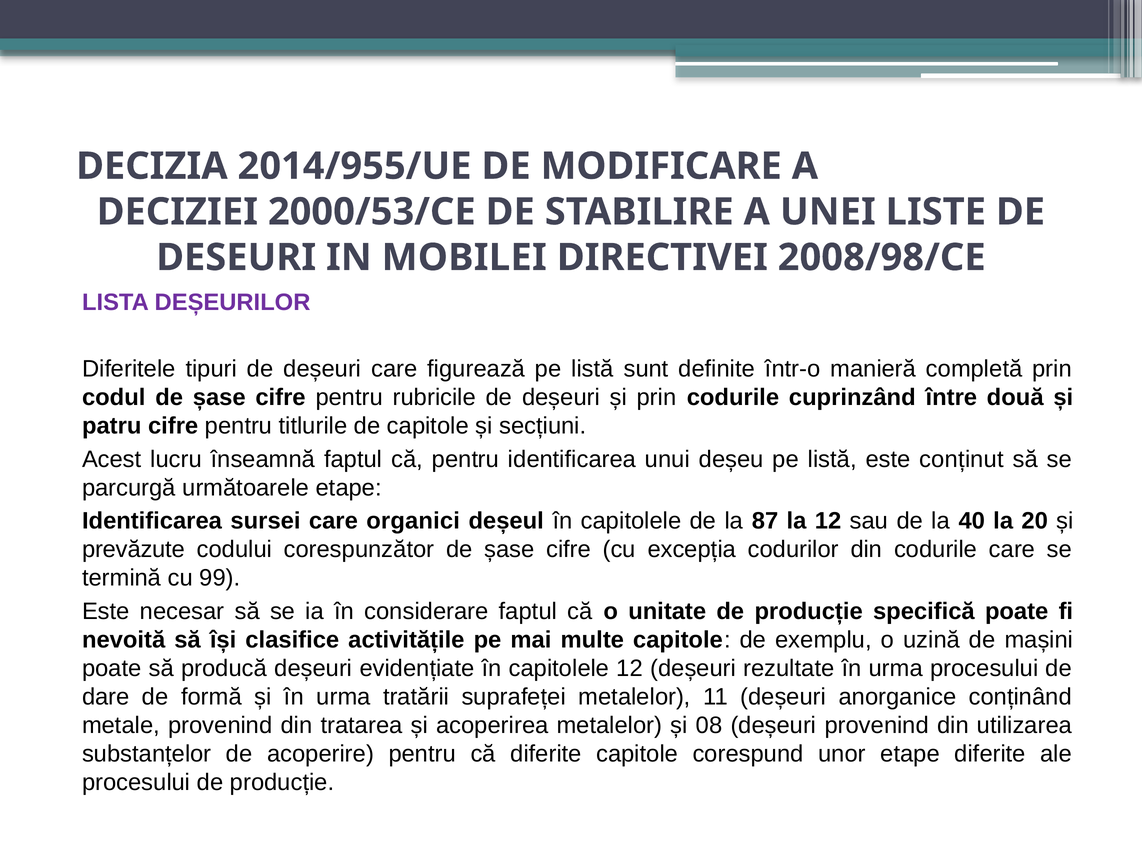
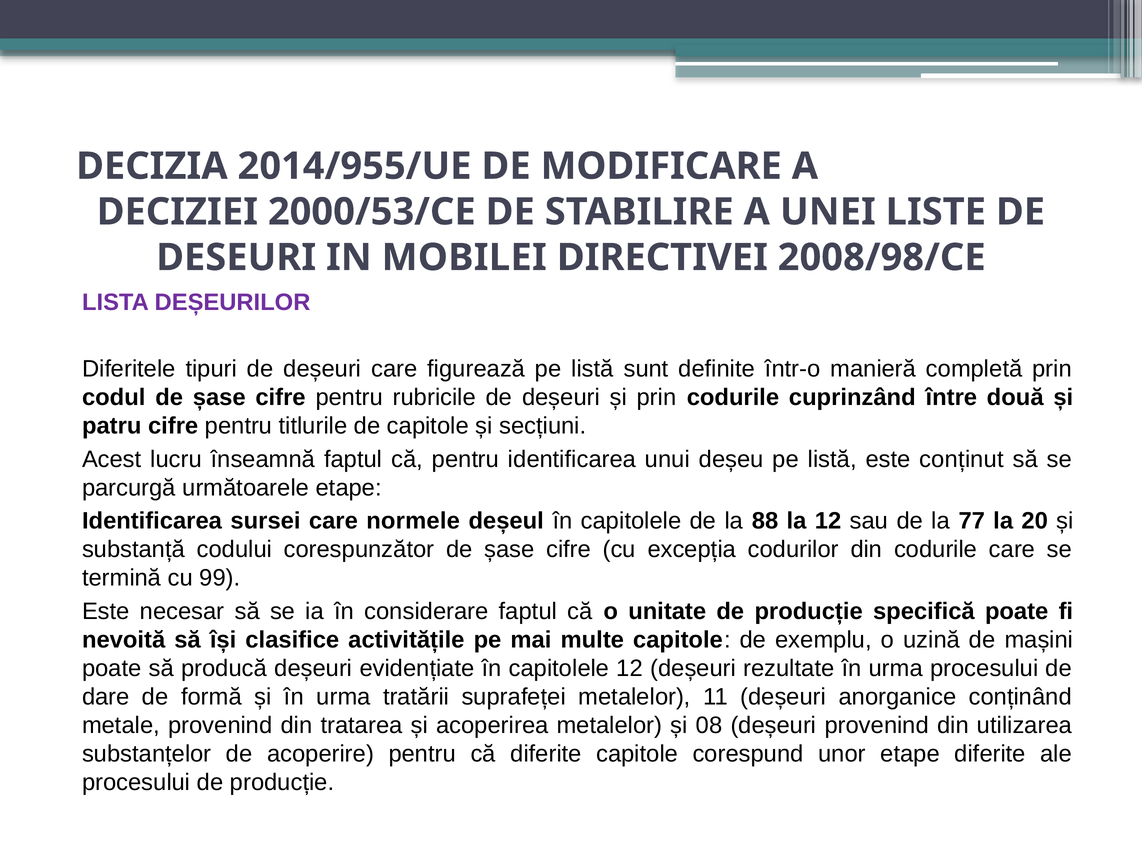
organici: organici -> normele
87: 87 -> 88
40: 40 -> 77
prevăzute: prevăzute -> substanță
